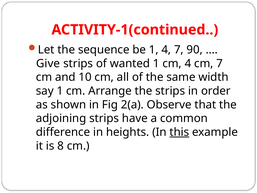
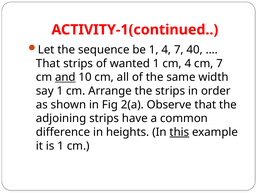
90: 90 -> 40
Give at (48, 63): Give -> That
and underline: none -> present
is 8: 8 -> 1
